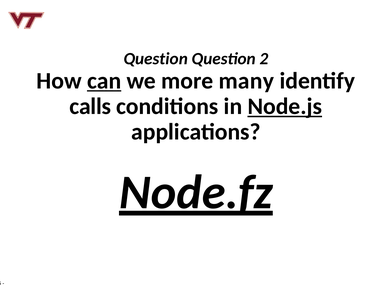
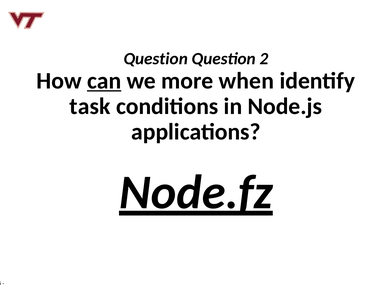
many: many -> when
calls: calls -> task
Node.js underline: present -> none
